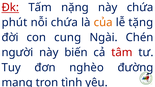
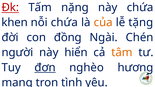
phút: phút -> khen
cung: cung -> đồng
biến: biến -> hiển
tâm colour: red -> orange
đơn underline: none -> present
đường: đường -> hương
